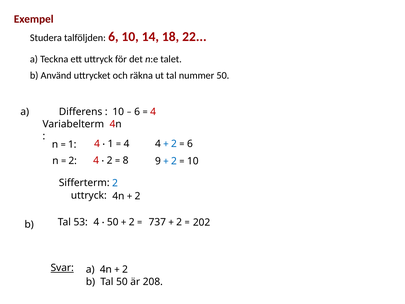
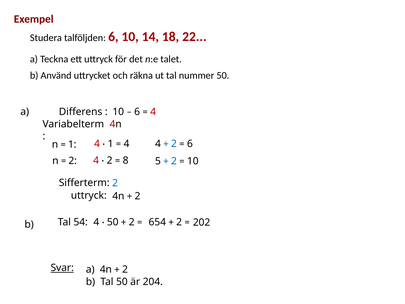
9: 9 -> 5
53: 53 -> 54
737: 737 -> 654
208: 208 -> 204
